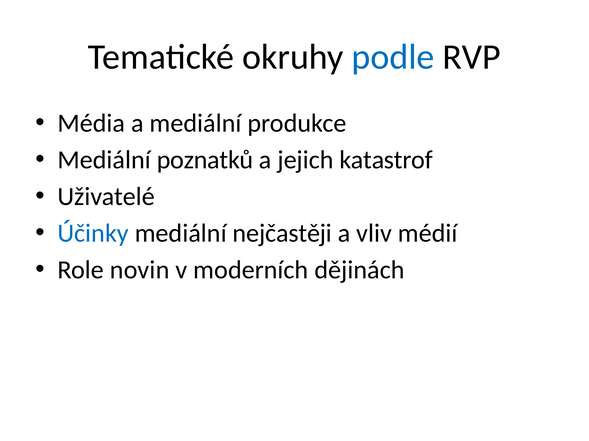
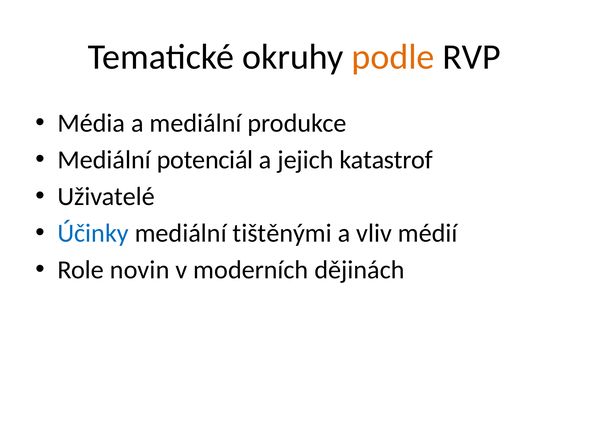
podle colour: blue -> orange
poznatků: poznatků -> potenciál
nejčastěji: nejčastěji -> tištěnými
